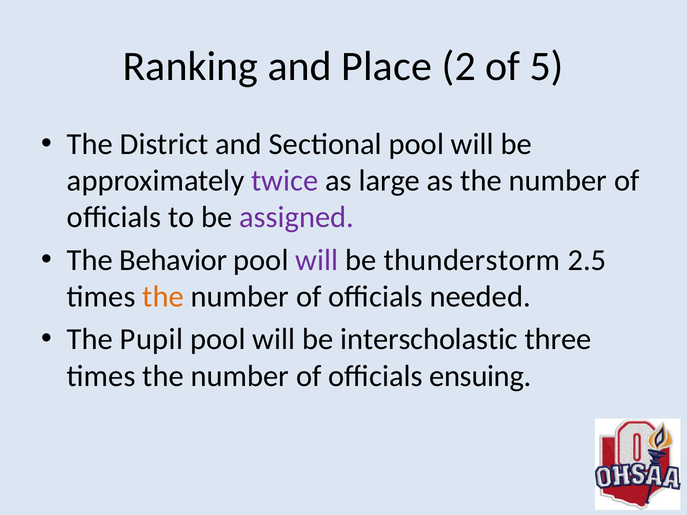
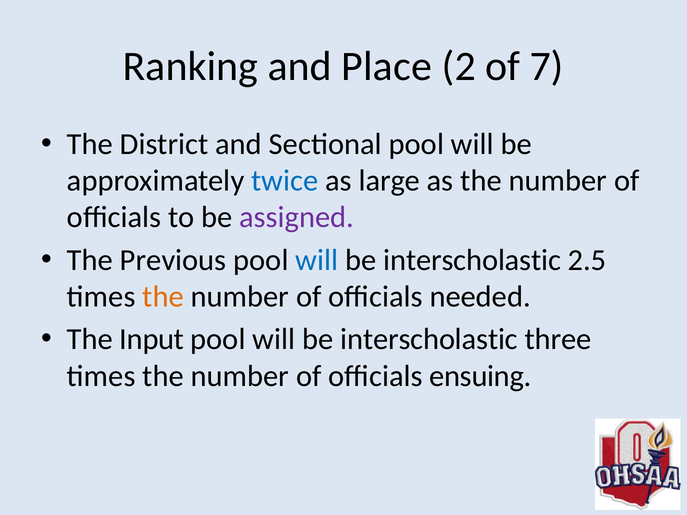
5: 5 -> 7
twice colour: purple -> blue
Behavior: Behavior -> Previous
will at (317, 260) colour: purple -> blue
thunderstorm at (472, 260): thunderstorm -> interscholastic
Pupil: Pupil -> Input
